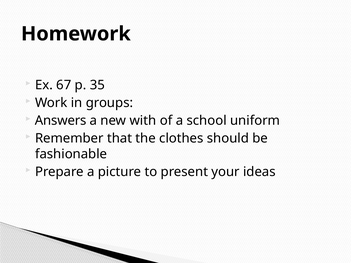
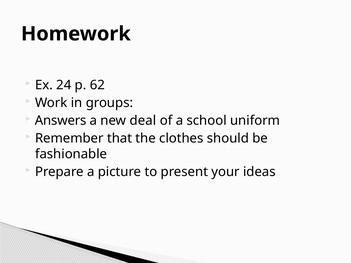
67: 67 -> 24
35: 35 -> 62
with: with -> deal
